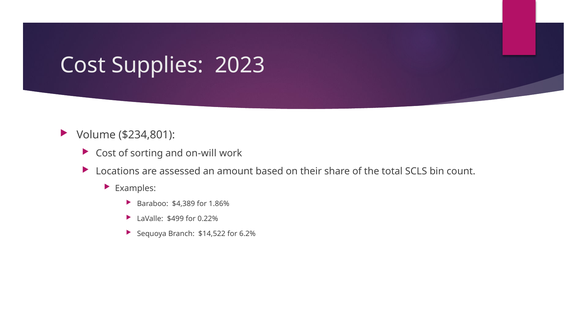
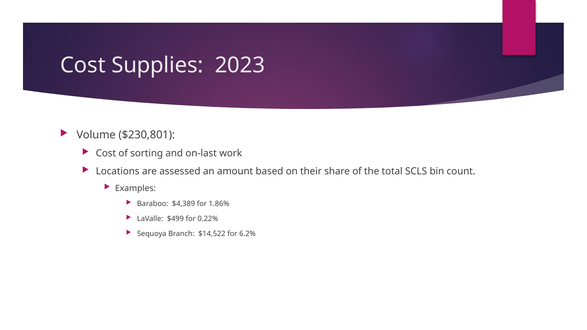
$234,801: $234,801 -> $230,801
on-will: on-will -> on-last
